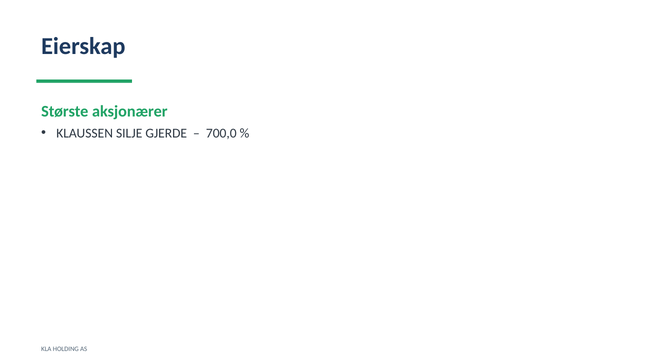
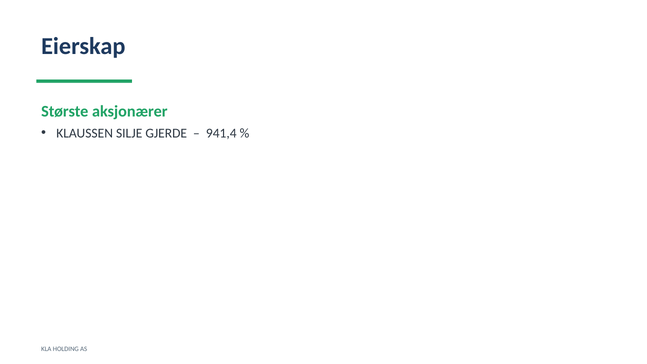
700,0: 700,0 -> 941,4
